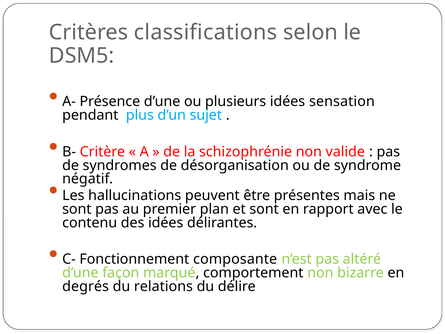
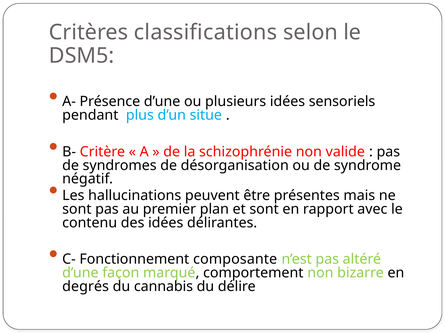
sensation: sensation -> sensoriels
sujet: sujet -> situe
relations: relations -> cannabis
